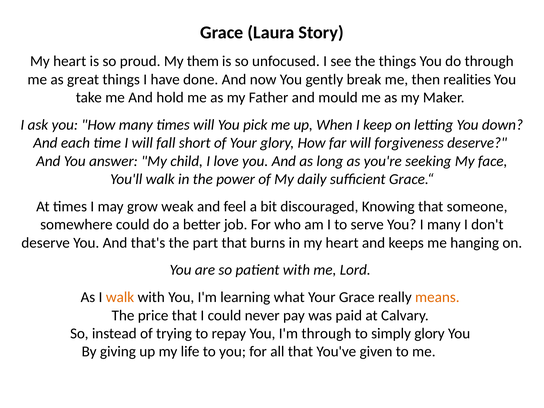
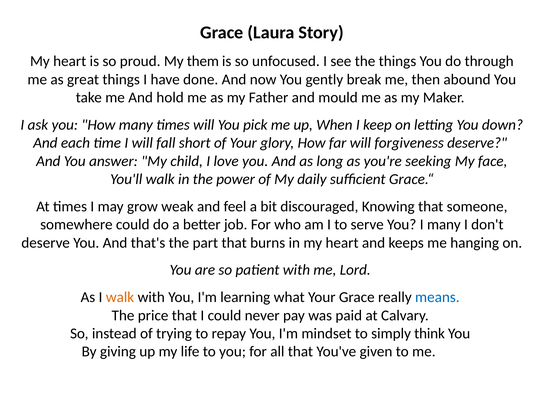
realities: realities -> abound
means colour: orange -> blue
I'm through: through -> mindset
simply glory: glory -> think
